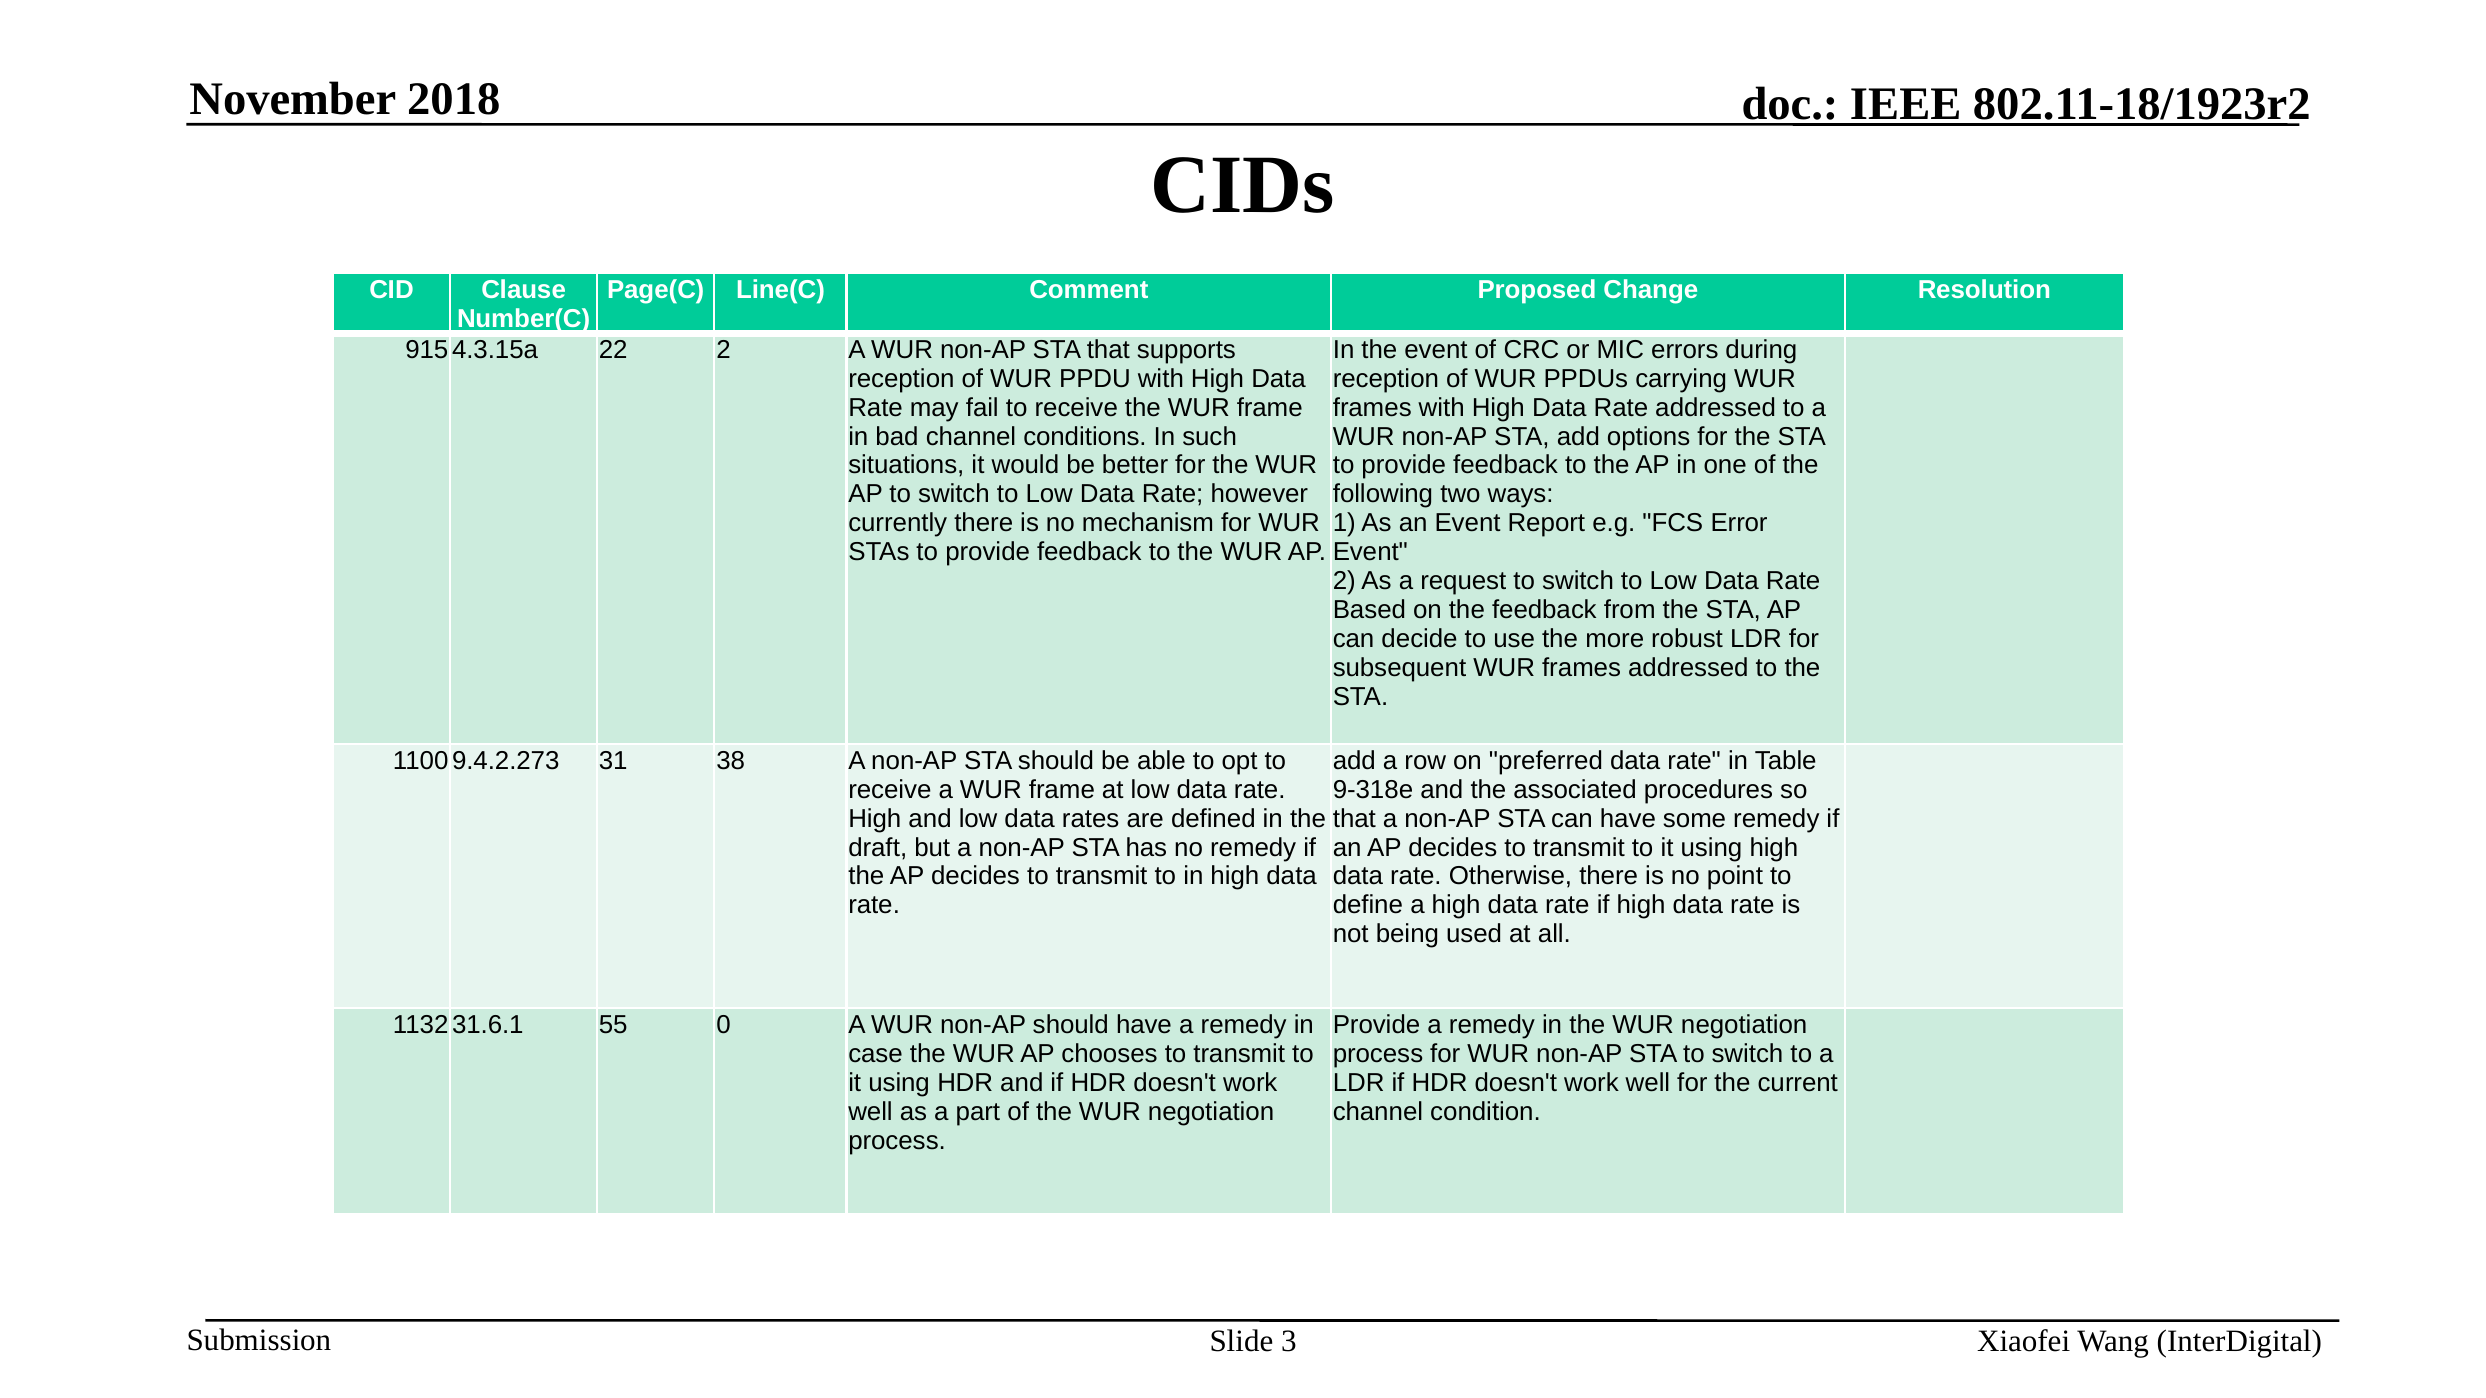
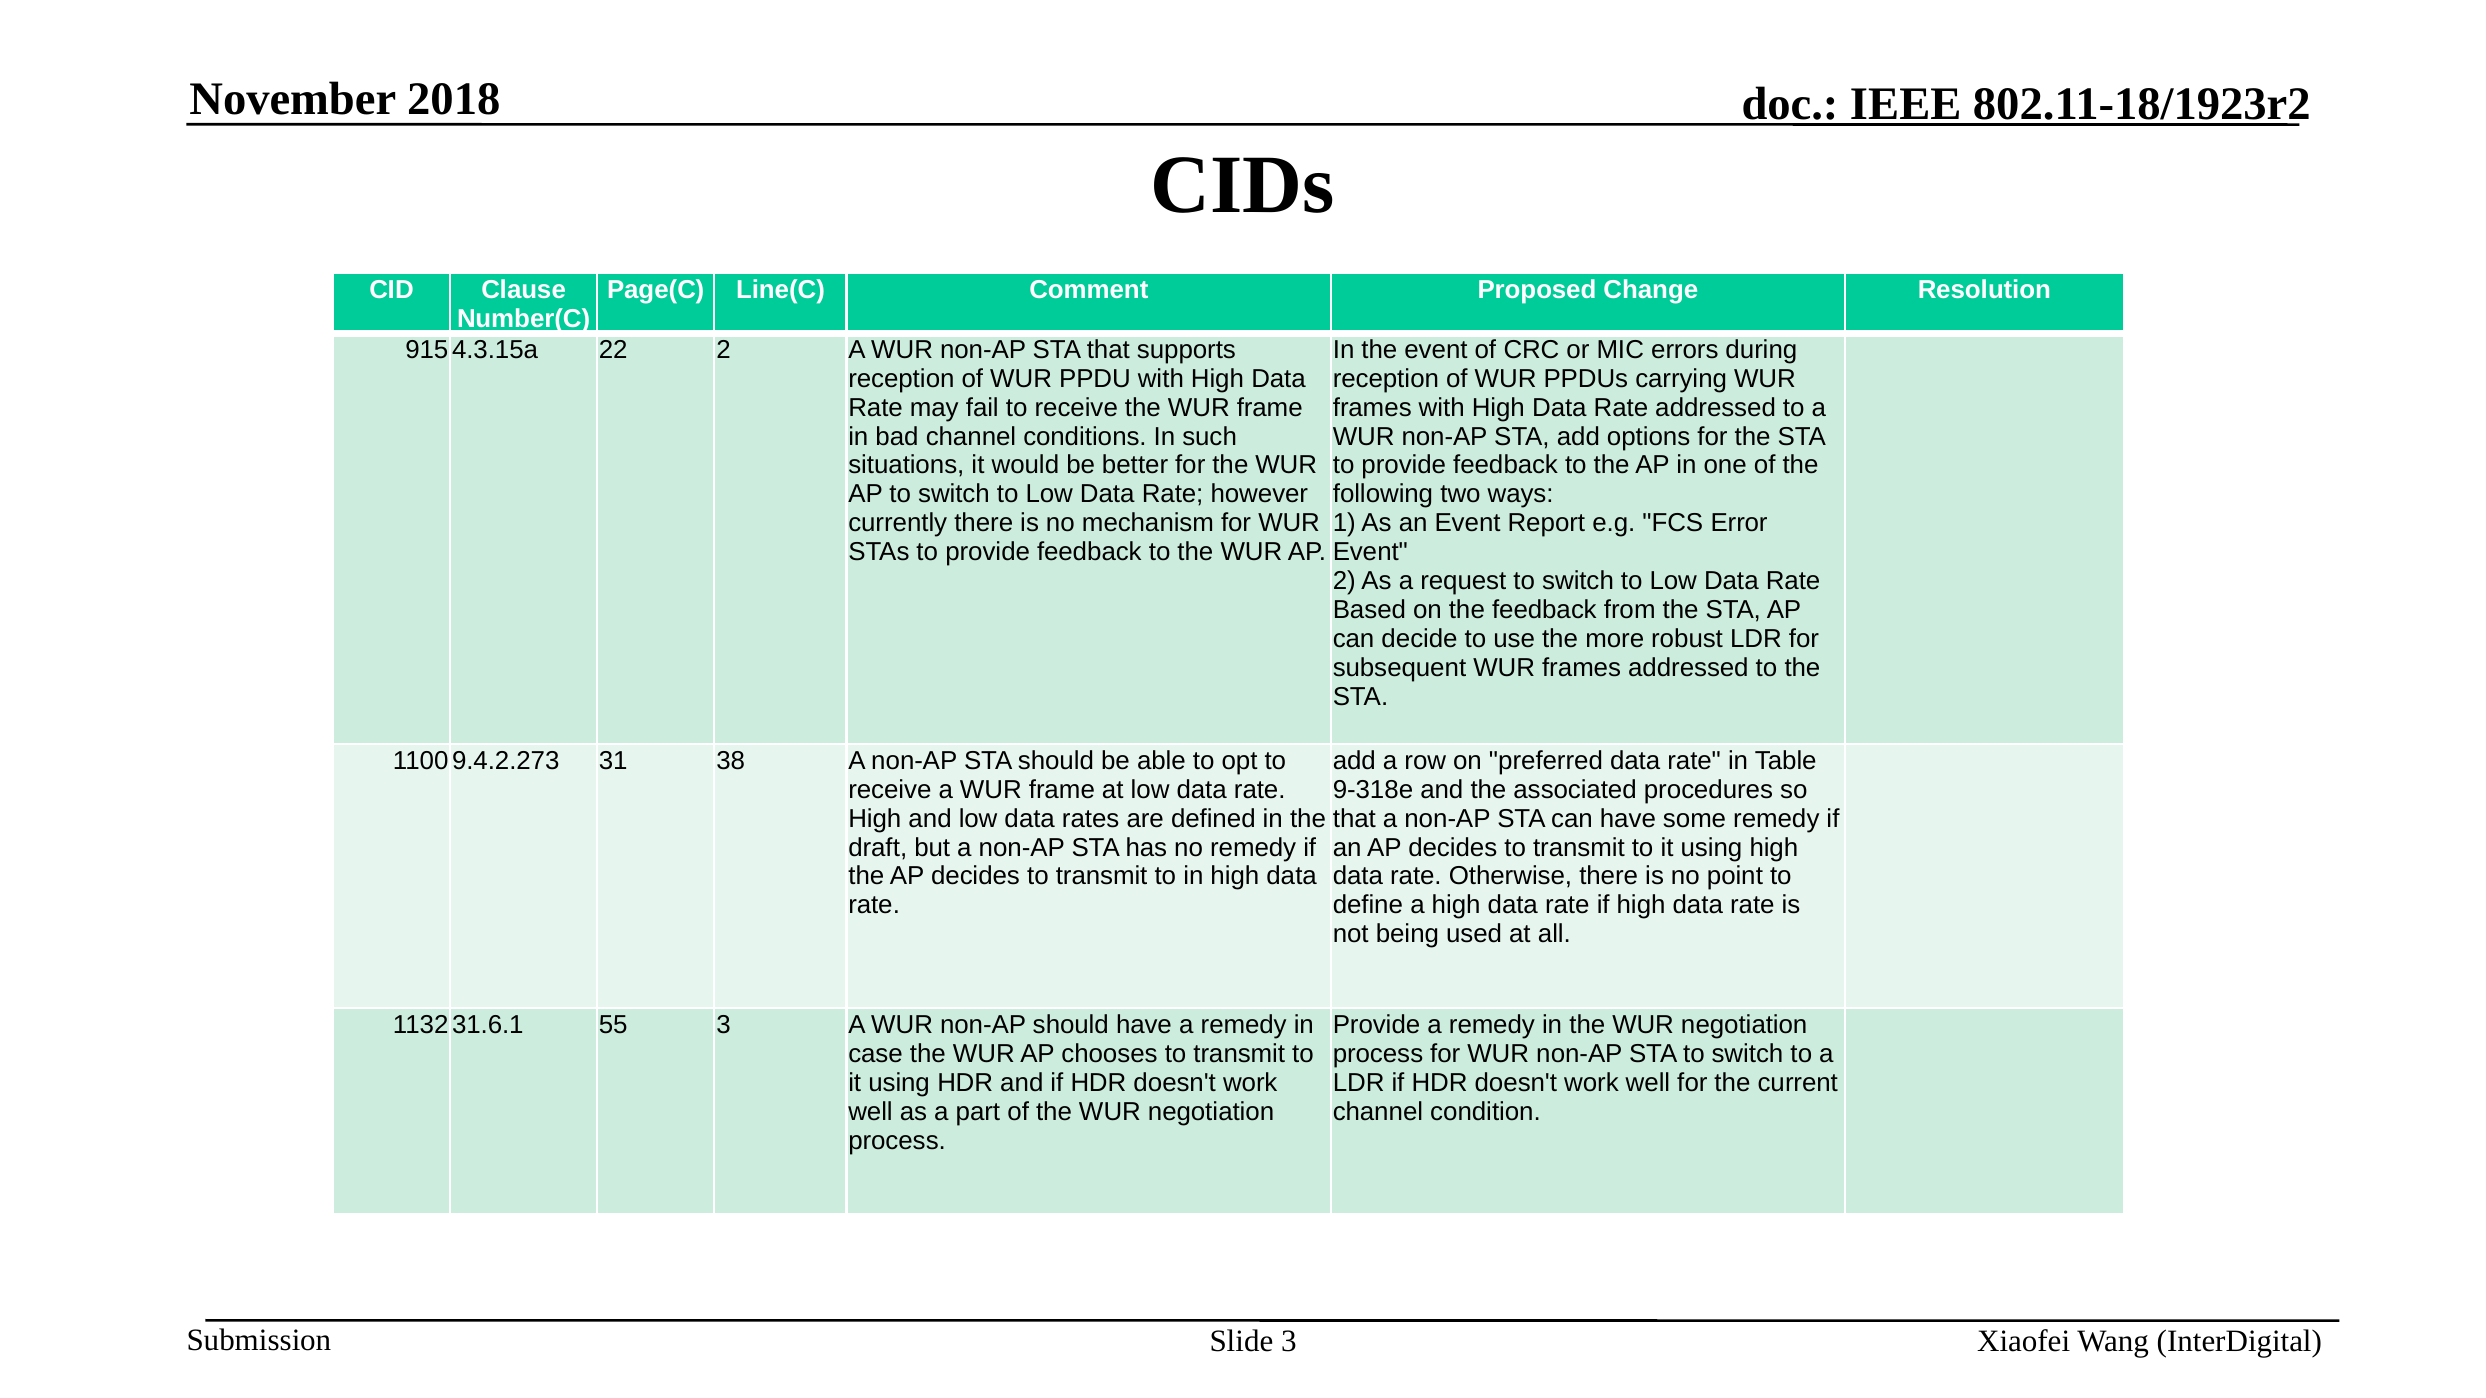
55 0: 0 -> 3
